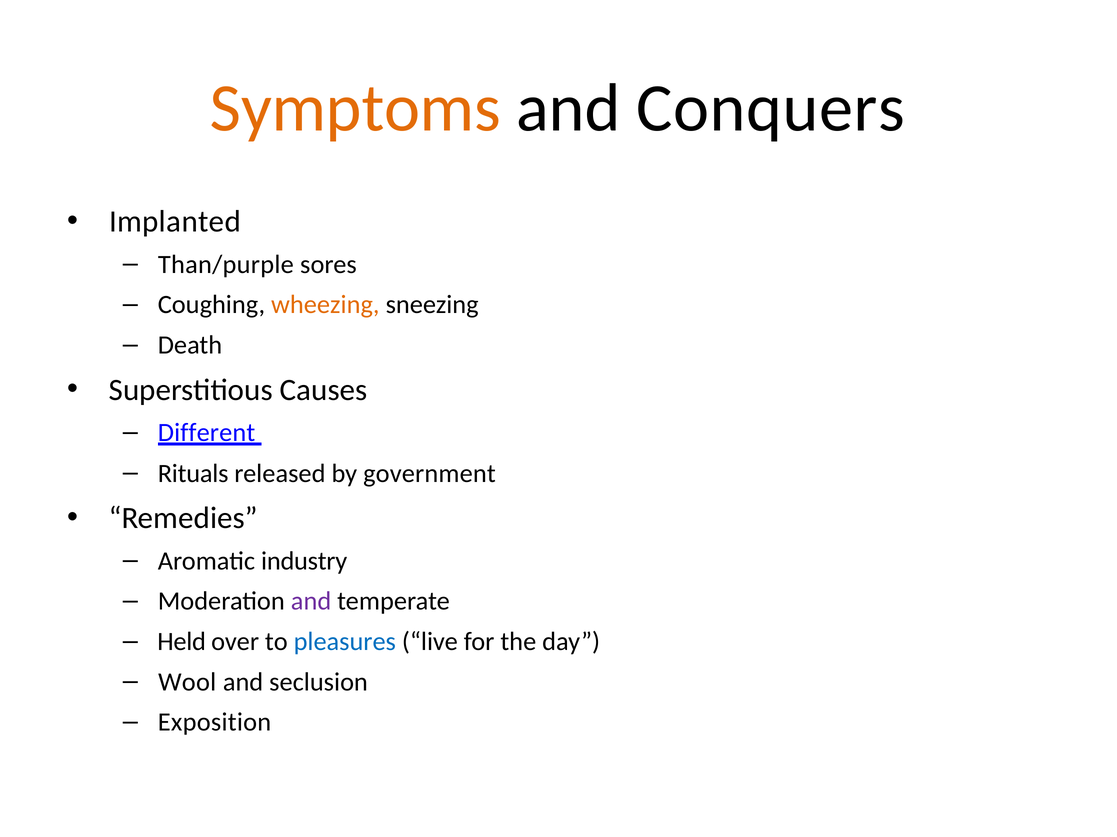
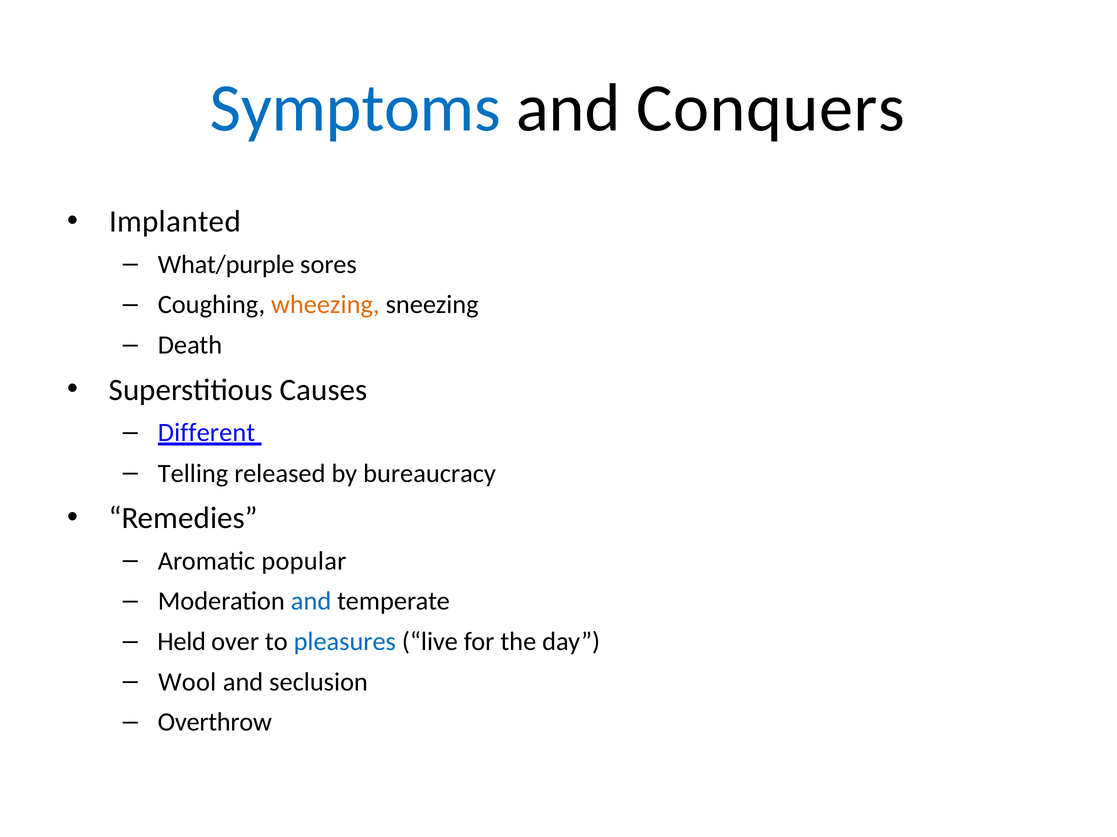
Symptoms colour: orange -> blue
Than/purple: Than/purple -> What/purple
Rituals: Rituals -> Telling
government: government -> bureaucracy
industry: industry -> popular
and at (311, 602) colour: purple -> blue
Exposition: Exposition -> Overthrow
